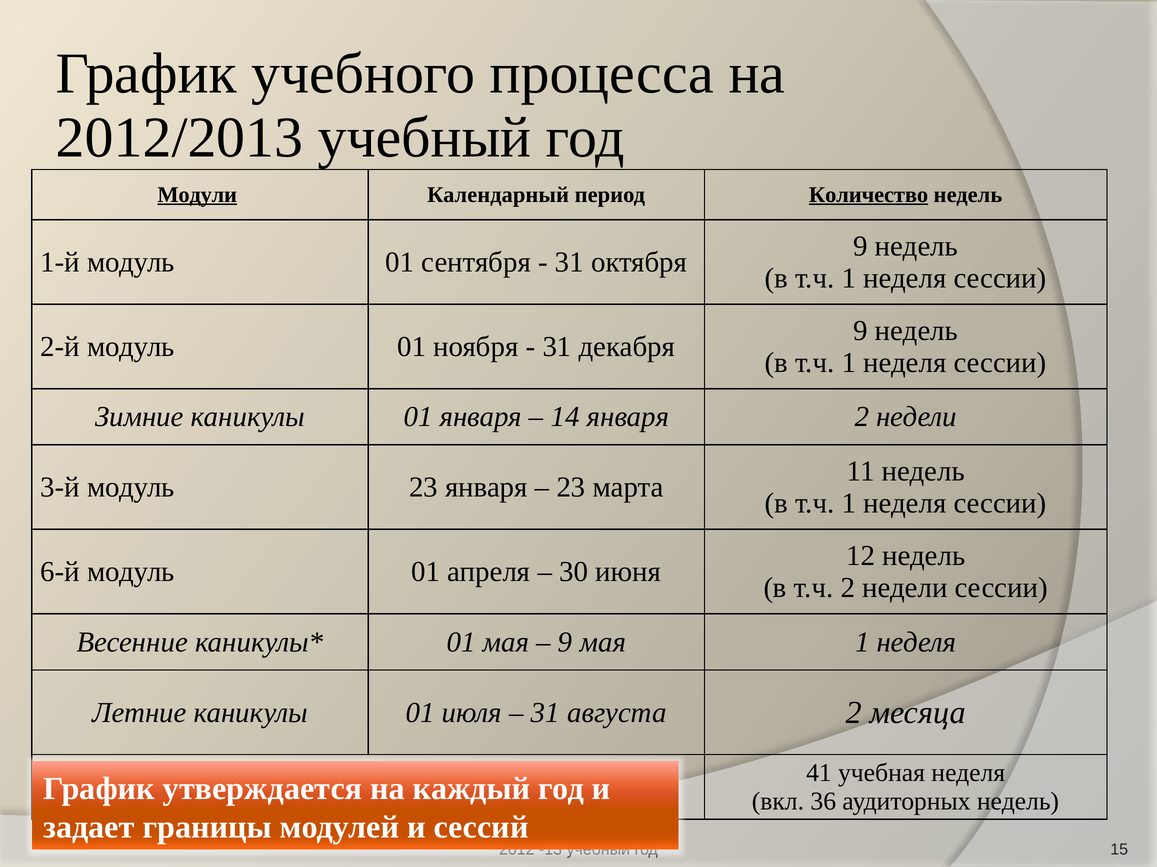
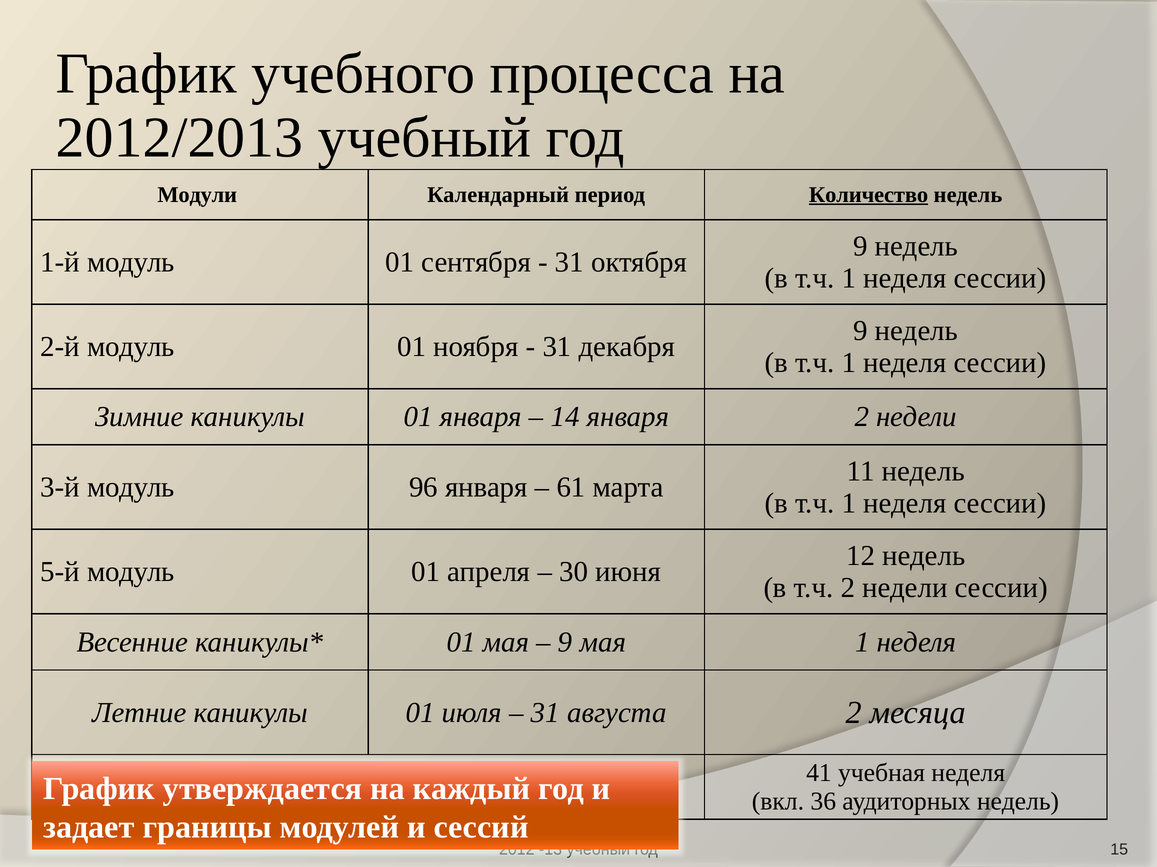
Модули underline: present -> none
модуль 23: 23 -> 96
23 at (571, 488): 23 -> 61
6-й: 6-й -> 5-й
